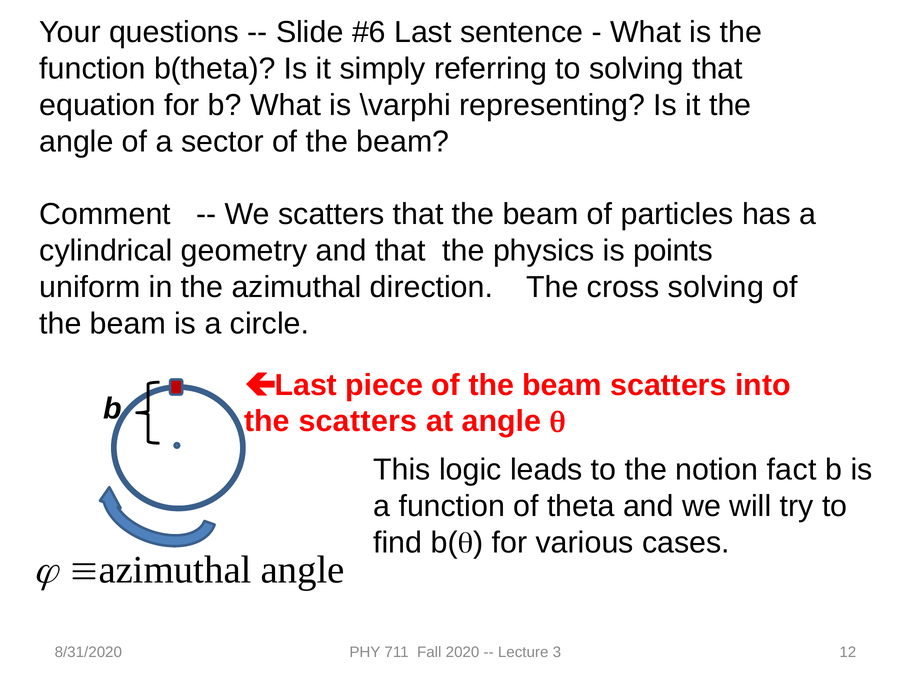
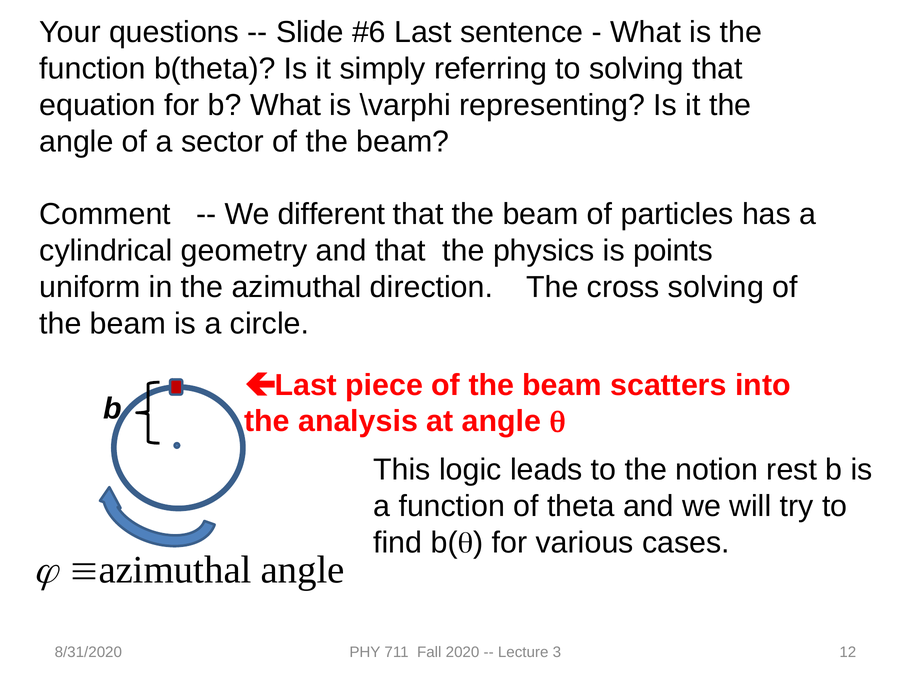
We scatters: scatters -> different
the scatters: scatters -> analysis
fact: fact -> rest
